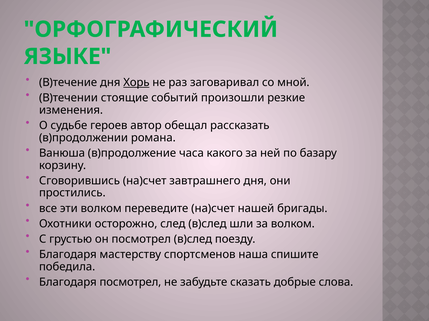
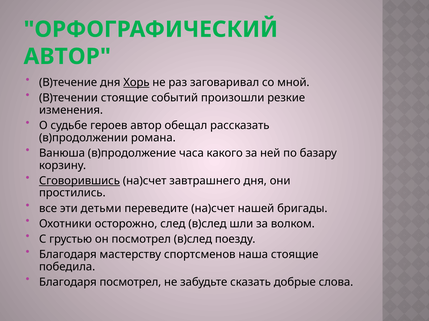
ЯЗЫКЕ at (67, 57): ЯЗЫКЕ -> АВТОР
Сговорившись underline: none -> present
эти волком: волком -> детьми
наша спишите: спишите -> стоящие
